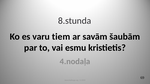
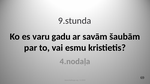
8.stunda: 8.stunda -> 9.stunda
tiem: tiem -> gadu
